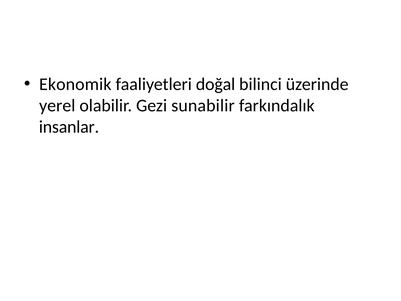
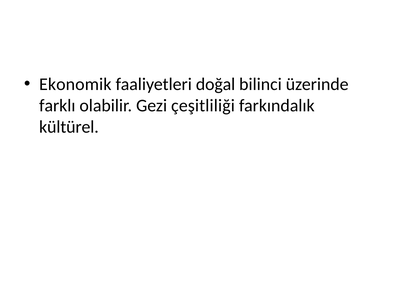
yerel: yerel -> farklı
sunabilir: sunabilir -> çeşitliliği
insanlar: insanlar -> kültürel
